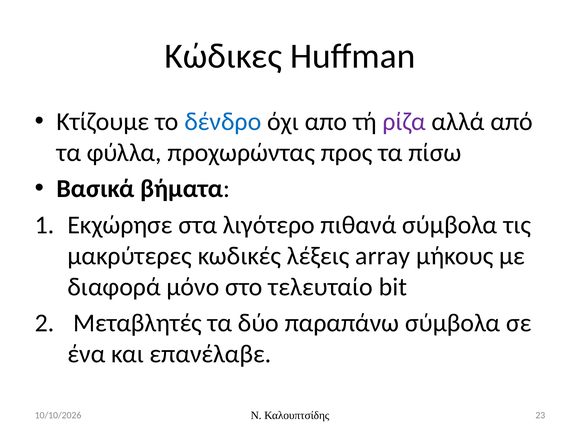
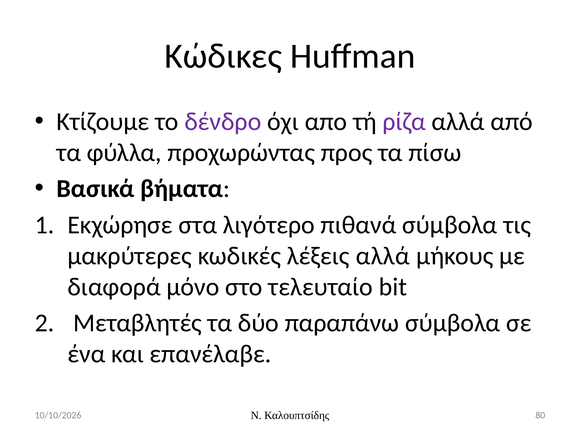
δένδρο colour: blue -> purple
λέξεις array: array -> αλλά
23: 23 -> 80
